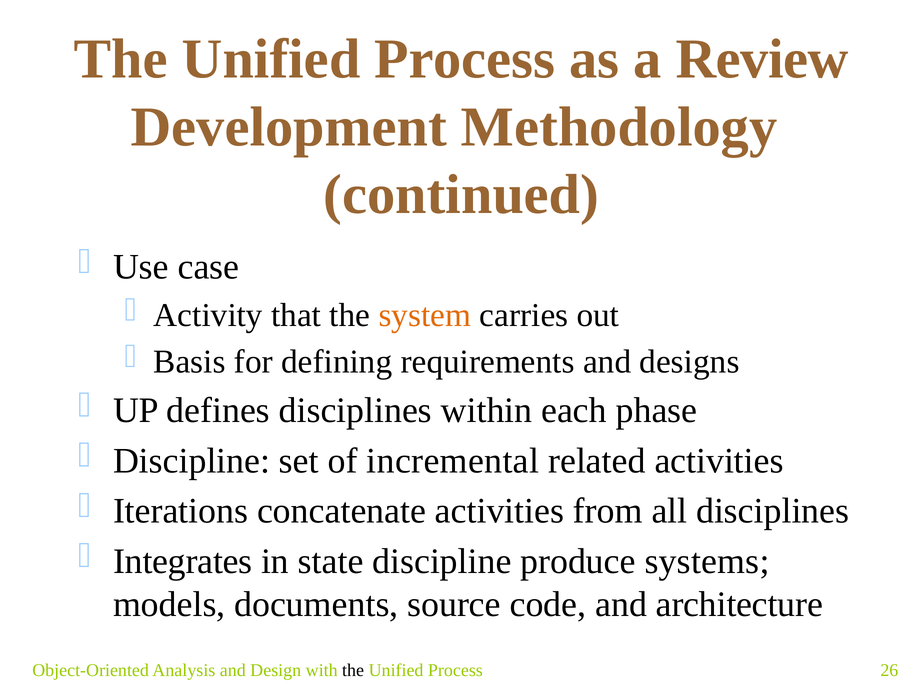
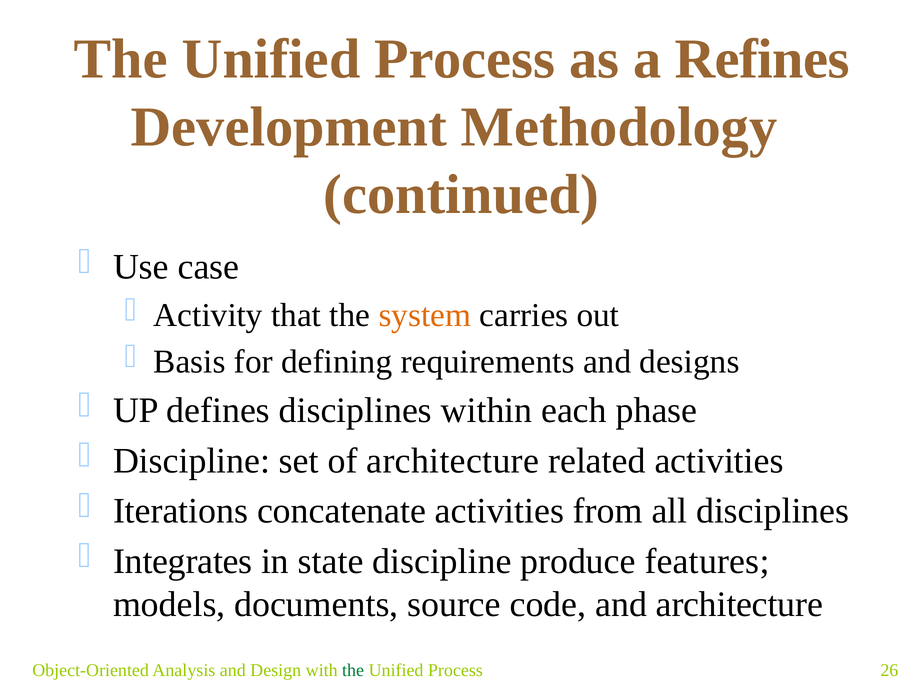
Review: Review -> Refines
of incremental: incremental -> architecture
systems: systems -> features
the at (353, 670) colour: black -> green
